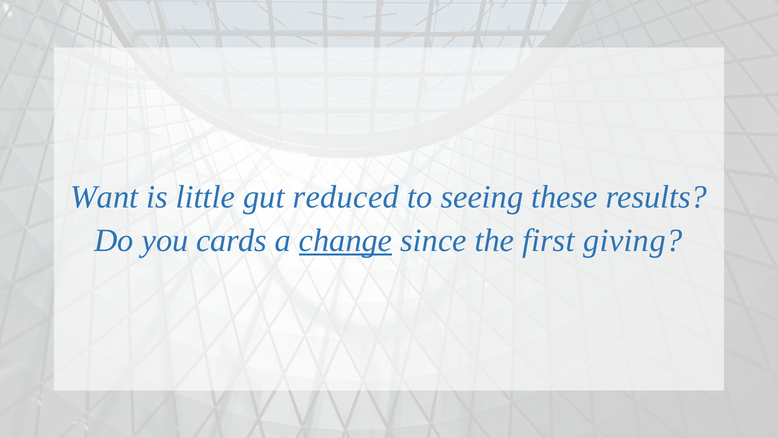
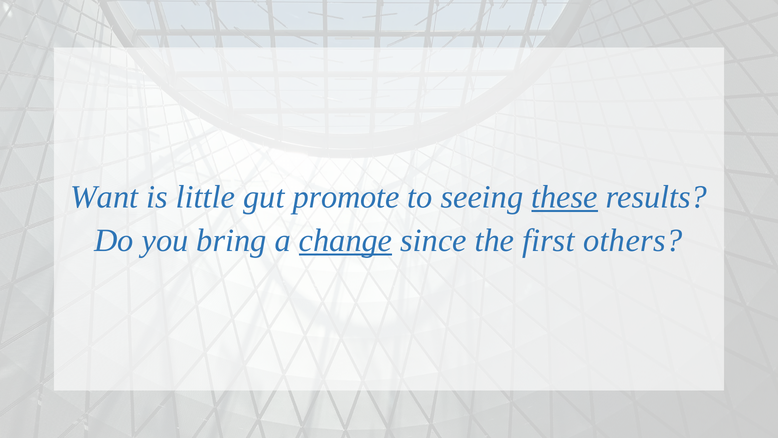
reduced: reduced -> promote
these underline: none -> present
cards: cards -> bring
giving: giving -> others
